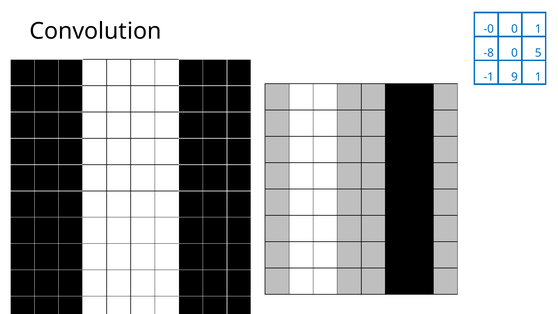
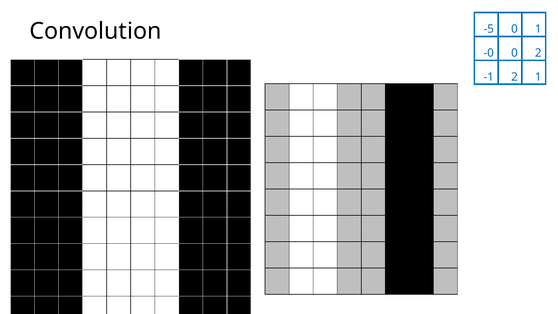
-0: -0 -> -5
-8: -8 -> -0
0 5: 5 -> 2
-1 9: 9 -> 2
